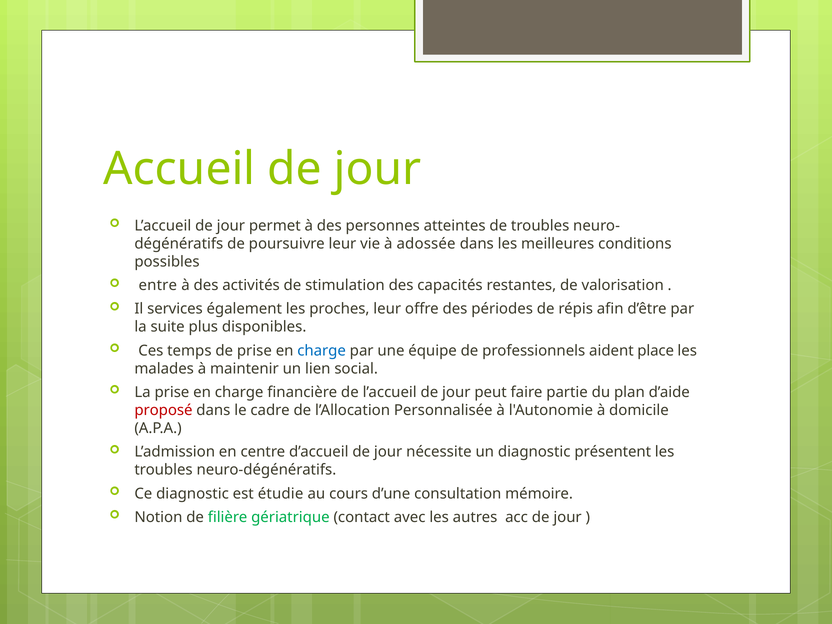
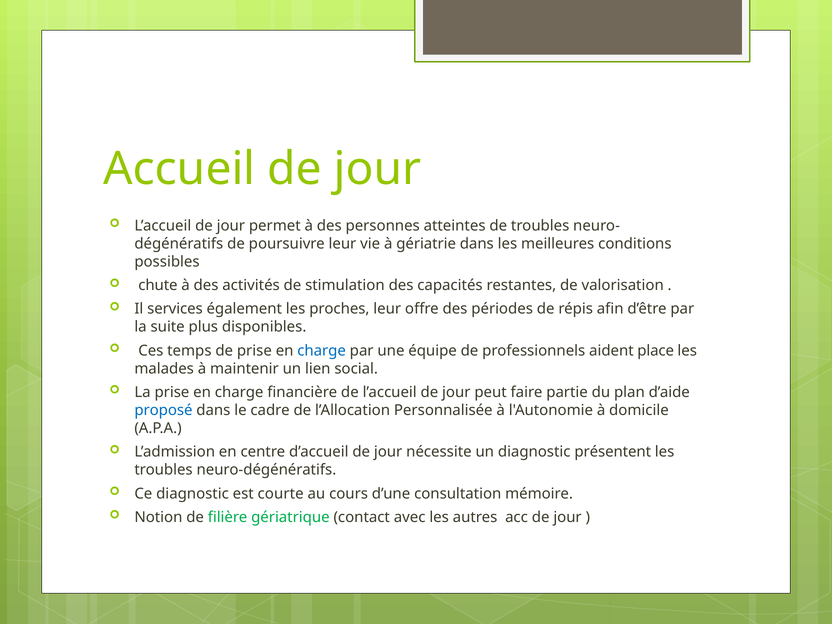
adossée: adossée -> gériatrie
entre: entre -> chute
proposé colour: red -> blue
étudie: étudie -> courte
